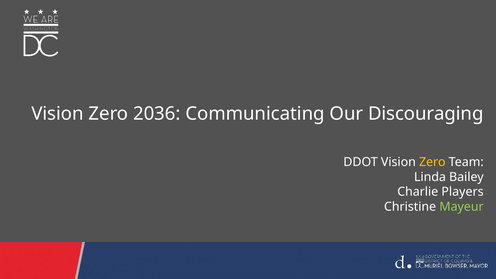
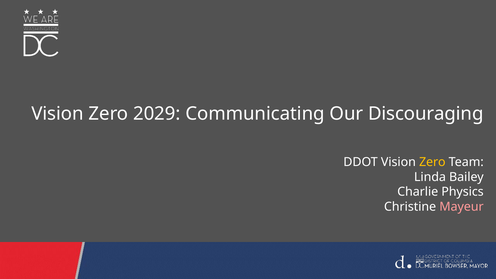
2036: 2036 -> 2029
Players: Players -> Physics
Mayeur colour: light green -> pink
